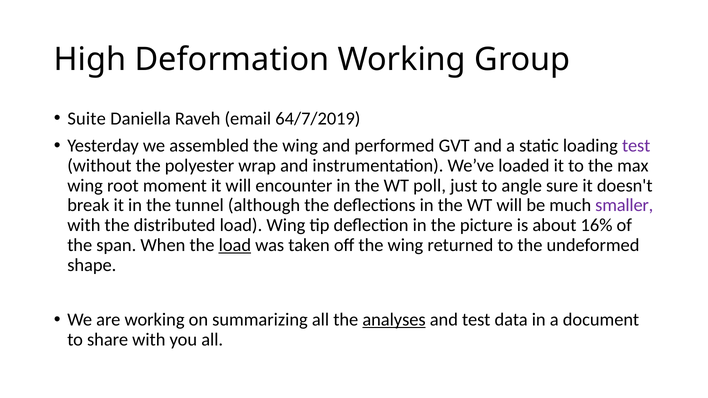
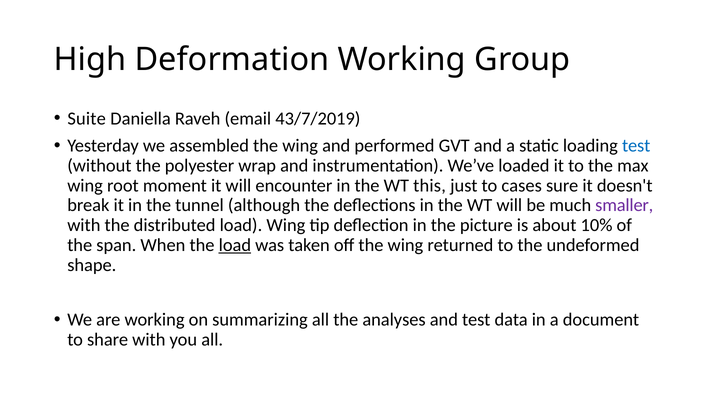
64/7/2019: 64/7/2019 -> 43/7/2019
test at (636, 146) colour: purple -> blue
poll: poll -> this
angle: angle -> cases
16%: 16% -> 10%
analyses underline: present -> none
